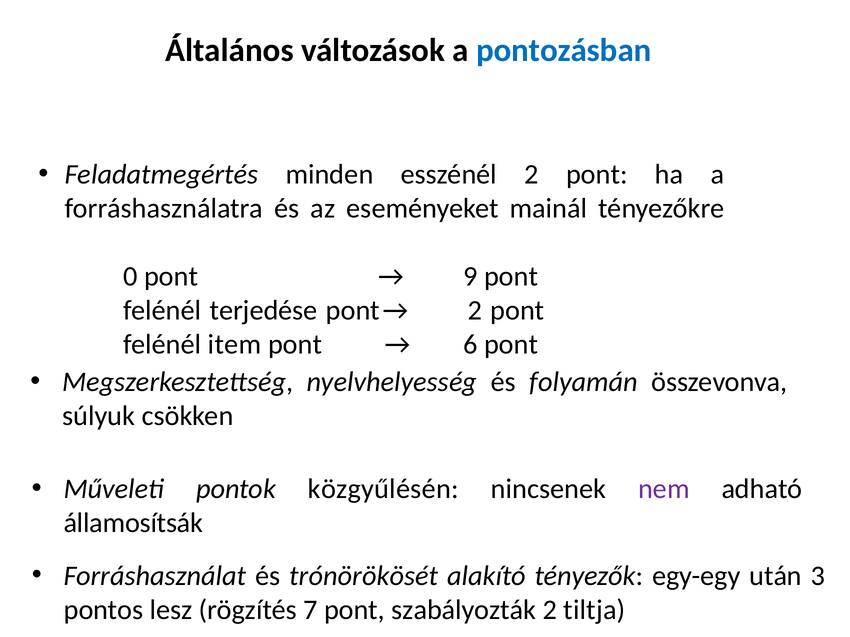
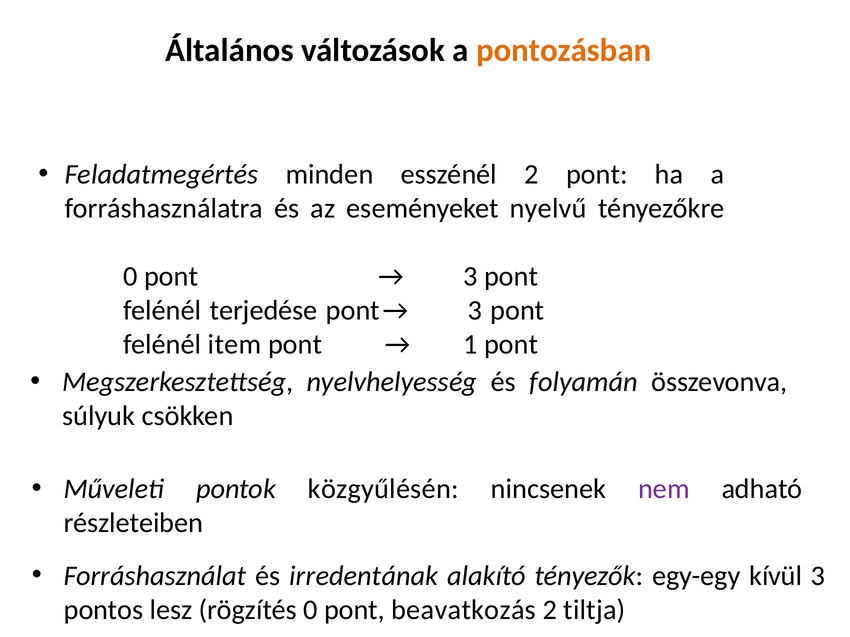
pontozásban colour: blue -> orange
mainál: mainál -> nyelvű
9 at (471, 277): 9 -> 3
2 at (475, 311): 2 -> 3
6: 6 -> 1
államosítsák: államosítsák -> részleteiben
trónörökösét: trónörökösét -> irredentának
után: után -> kívül
rögzítés 7: 7 -> 0
szabályozták: szabályozták -> beavatkozás
